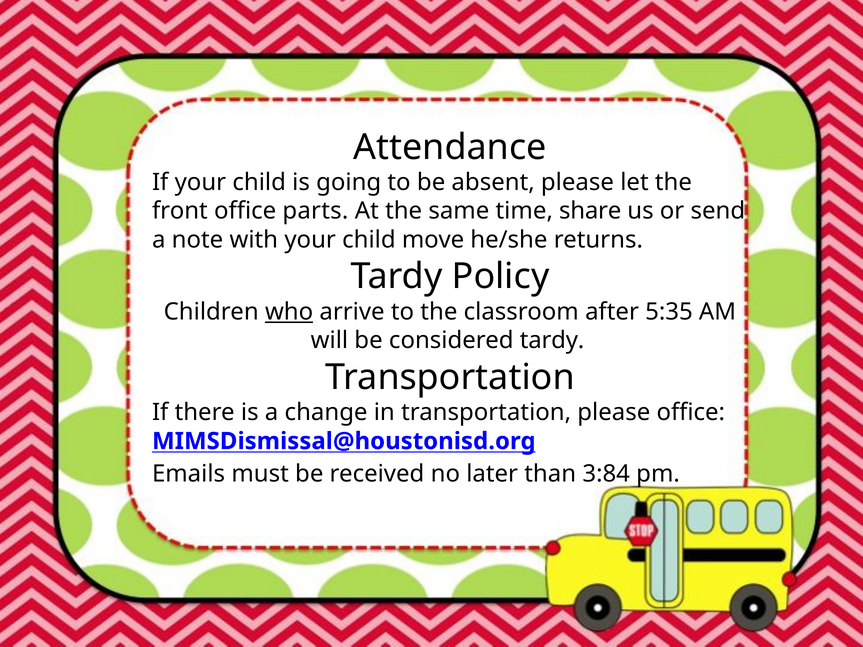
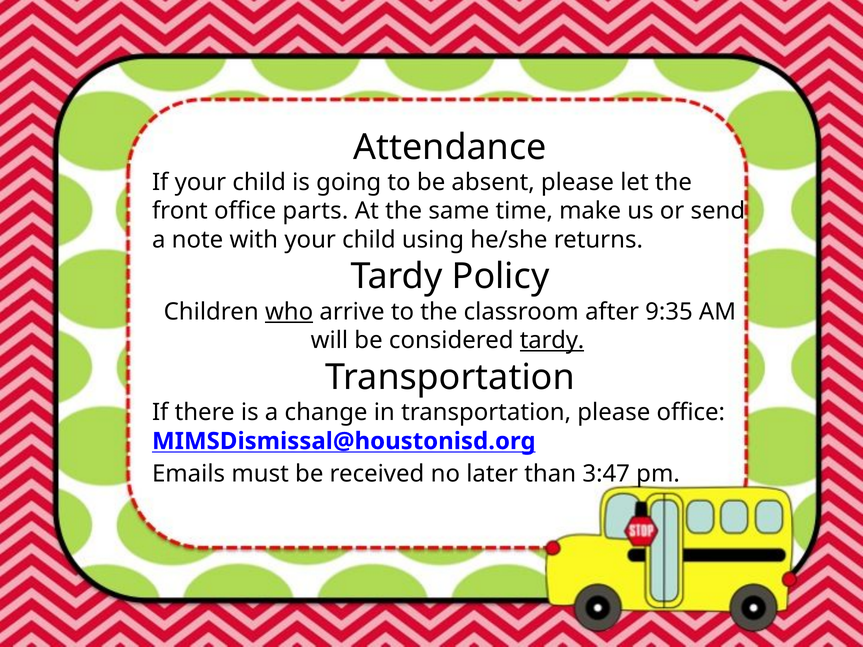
share: share -> make
move: move -> using
5:35: 5:35 -> 9:35
tardy at (552, 341) underline: none -> present
3:84: 3:84 -> 3:47
